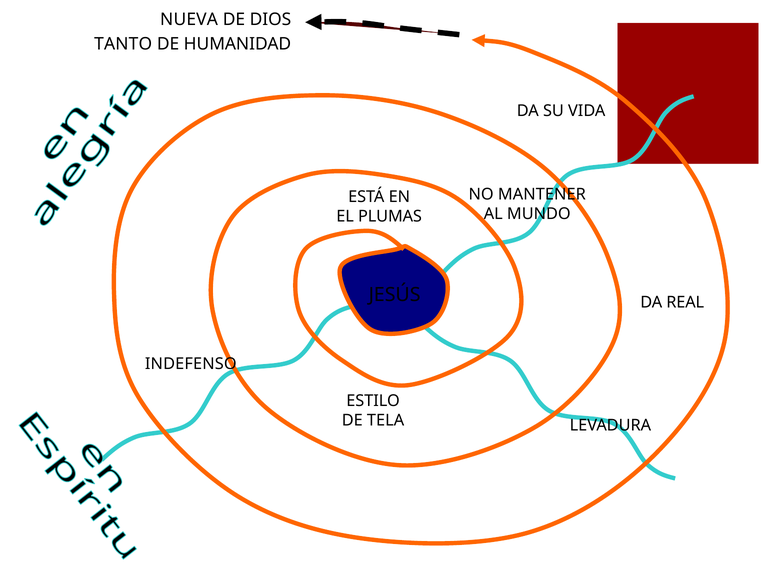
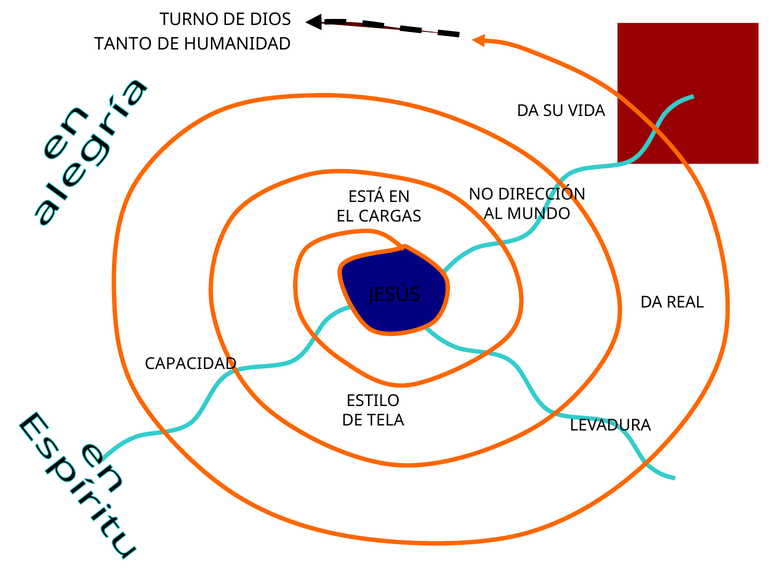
NUEVA: NUEVA -> TURNO
MANTENER: MANTENER -> DIRECCIÓN
PLUMAS: PLUMAS -> CARGAS
INDEFENSO: INDEFENSO -> CAPACIDAD
